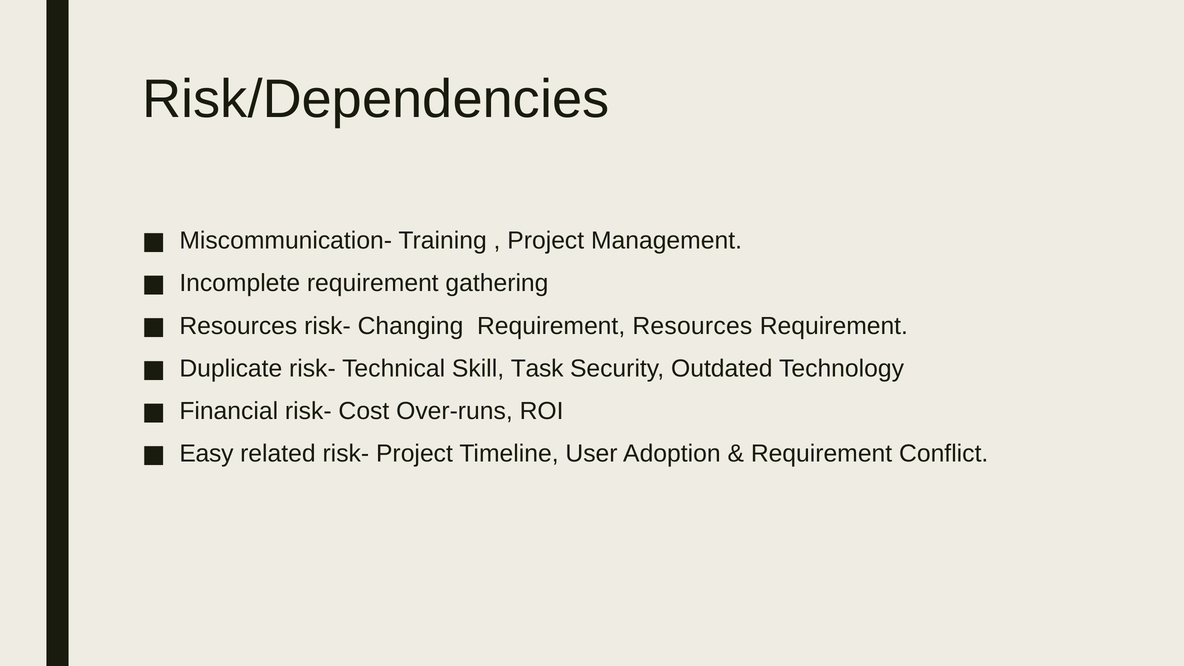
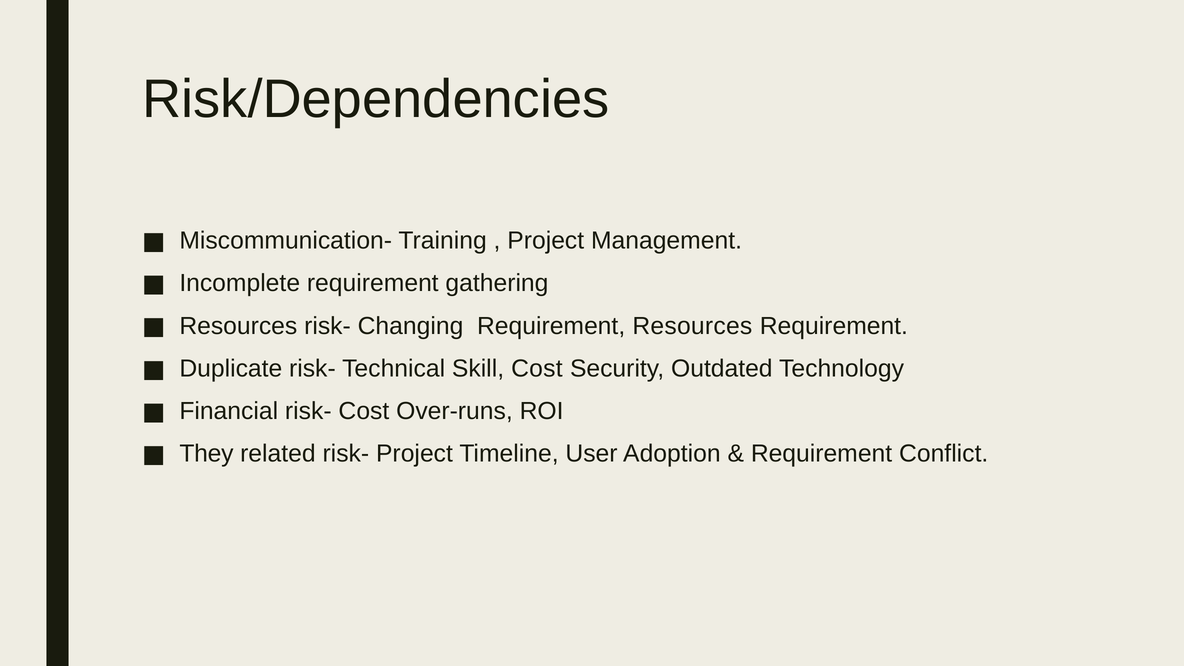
Skill Task: Task -> Cost
Easy: Easy -> They
